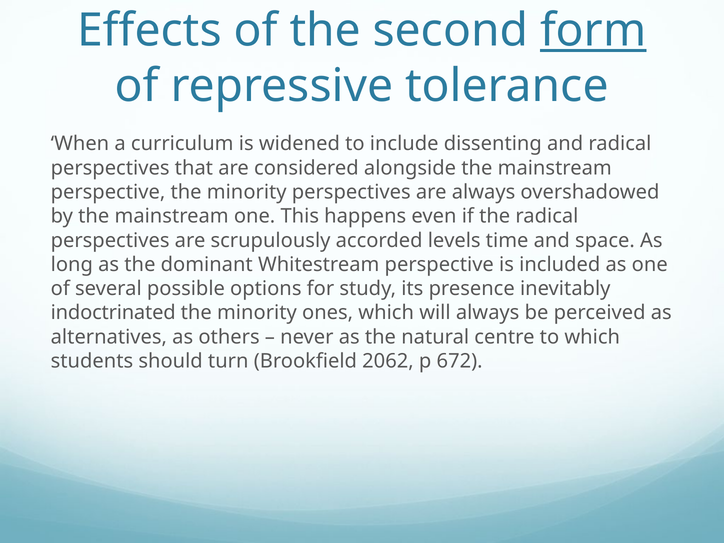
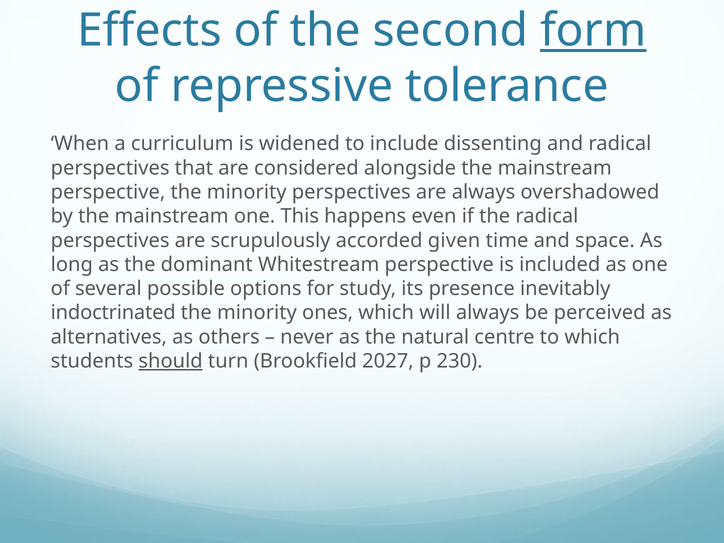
levels: levels -> given
should underline: none -> present
2062: 2062 -> 2027
672: 672 -> 230
